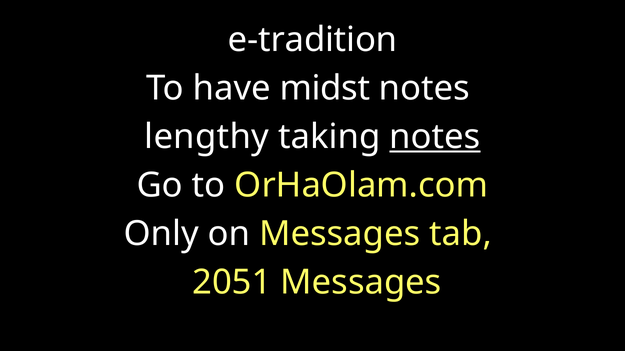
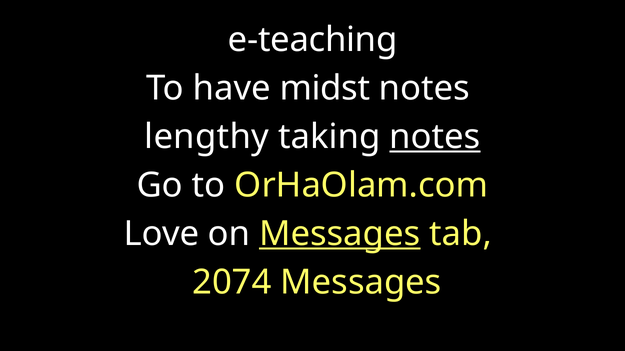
e-tradition: e-tradition -> e-teaching
Only: Only -> Love
Messages at (340, 234) underline: none -> present
2051: 2051 -> 2074
